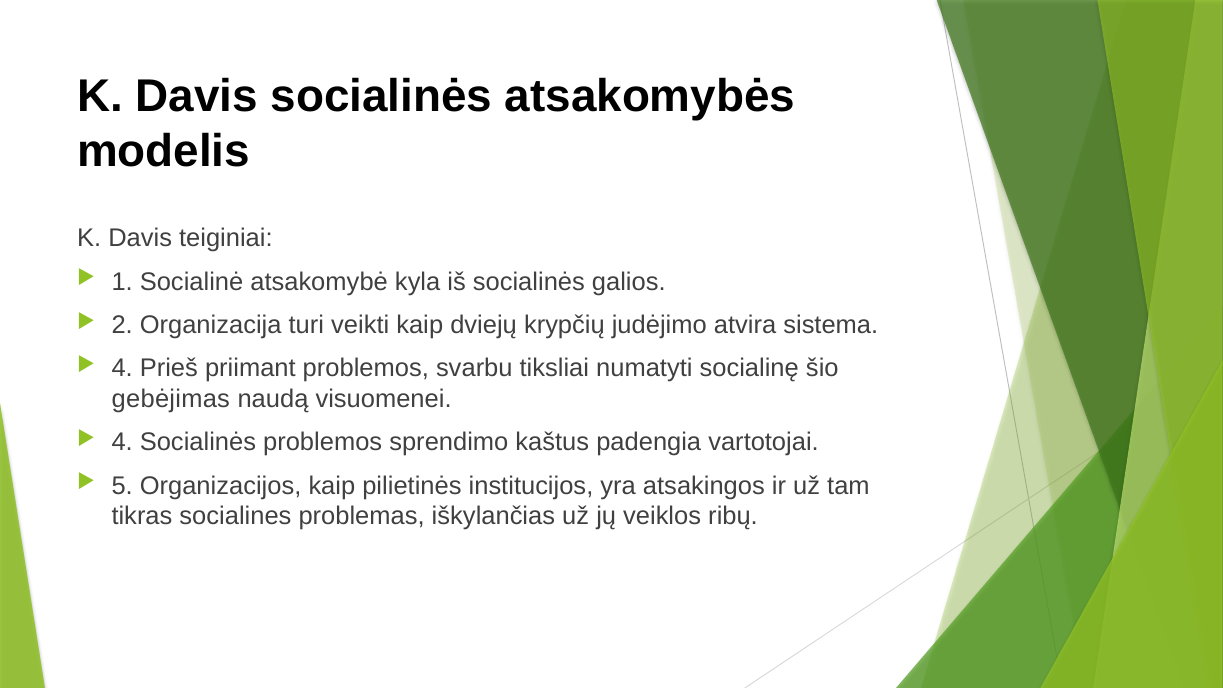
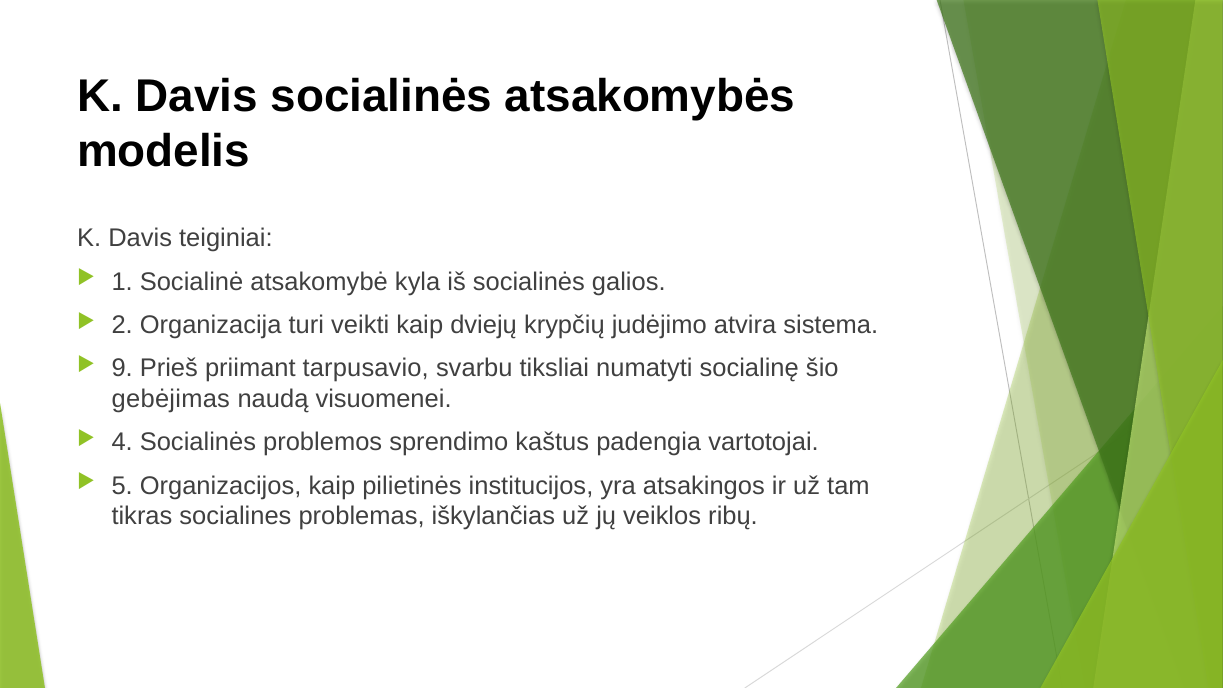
4 at (122, 368): 4 -> 9
priimant problemos: problemos -> tarpusavio
